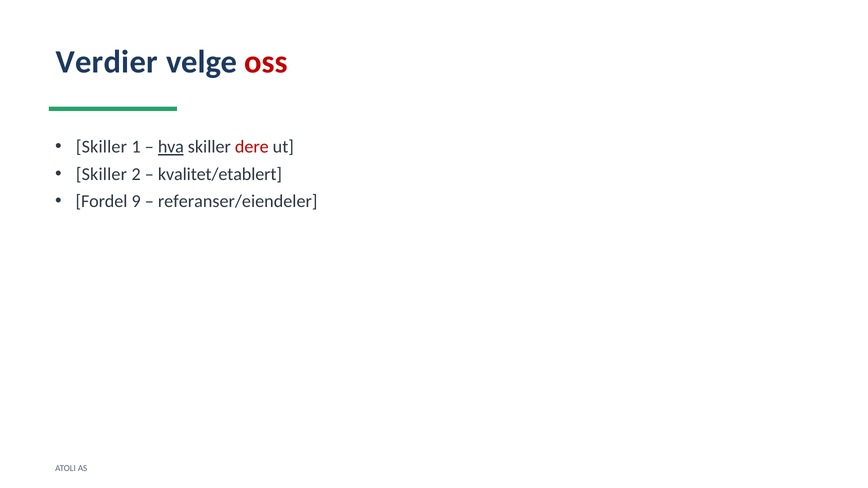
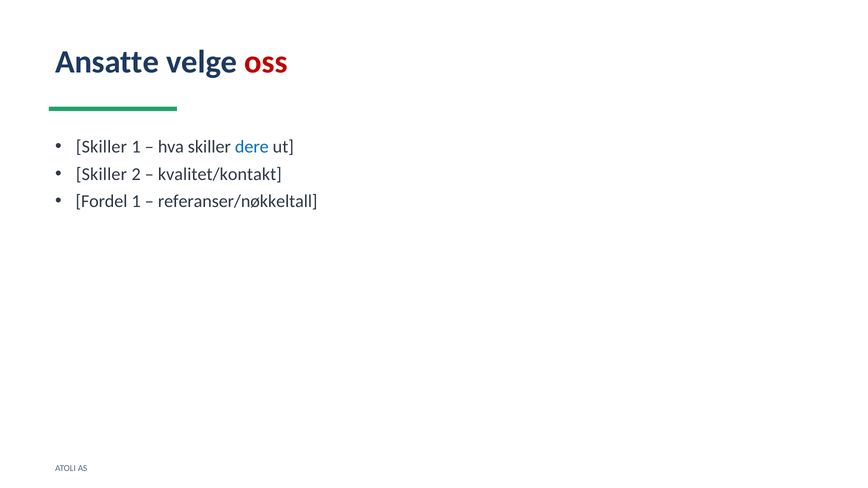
Verdier: Verdier -> Ansatte
hva underline: present -> none
dere colour: red -> blue
kvalitet/etablert: kvalitet/etablert -> kvalitet/kontakt
Fordel 9: 9 -> 1
referanser/eiendeler: referanser/eiendeler -> referanser/nøkkeltall
